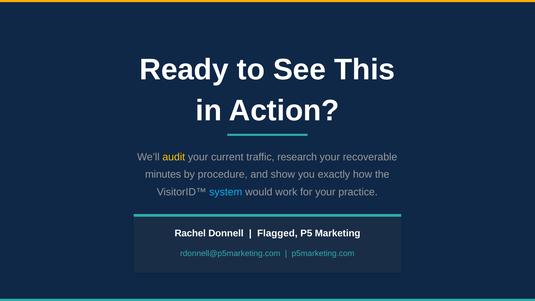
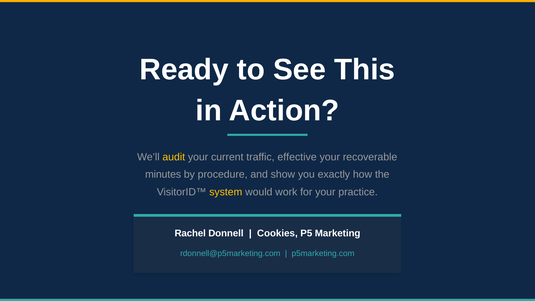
research: research -> effective
system colour: light blue -> yellow
Flagged: Flagged -> Cookies
